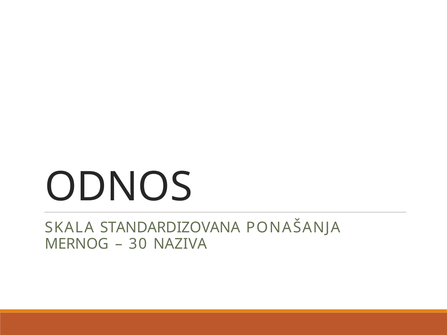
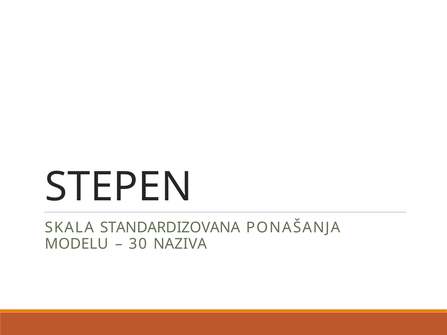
ODNOS: ODNOS -> STEPEN
MERNOG: MERNOG -> MODELU
